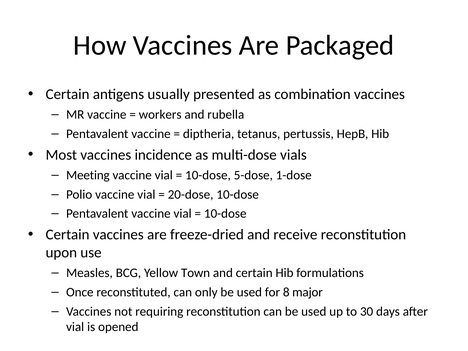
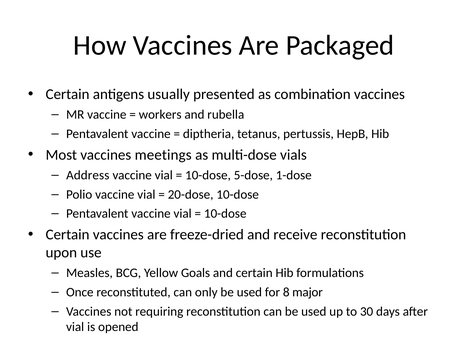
incidence: incidence -> meetings
Meeting: Meeting -> Address
Town: Town -> Goals
